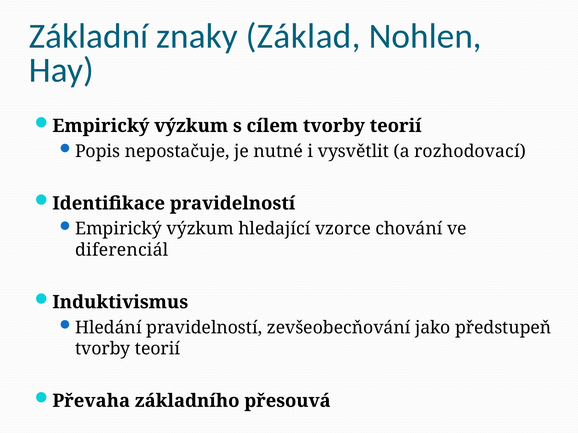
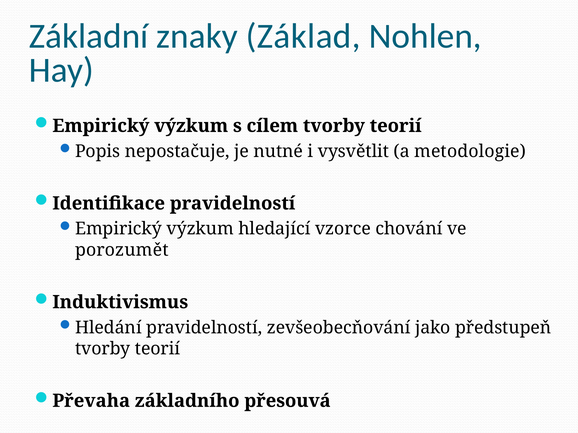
rozhodovací: rozhodovací -> metodologie
diferenciál: diferenciál -> porozumět
